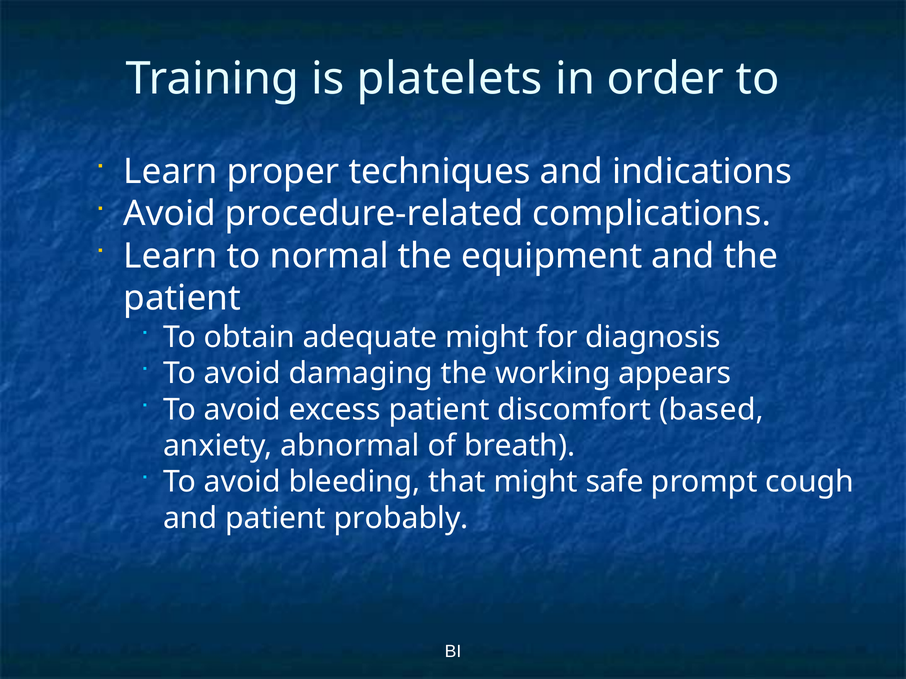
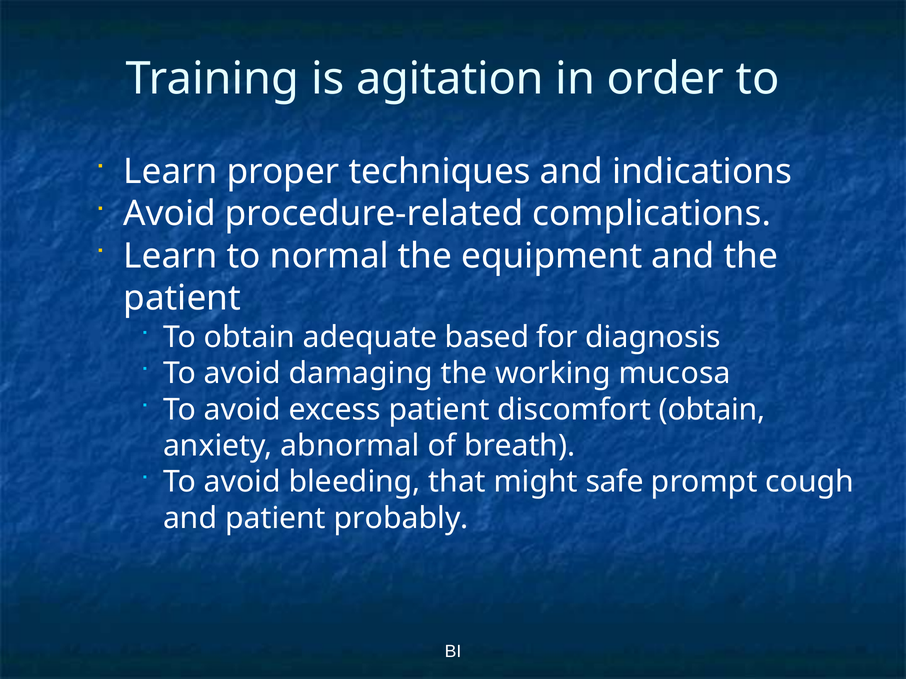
platelets: platelets -> agitation
adequate might: might -> based
appears: appears -> mucosa
discomfort based: based -> obtain
